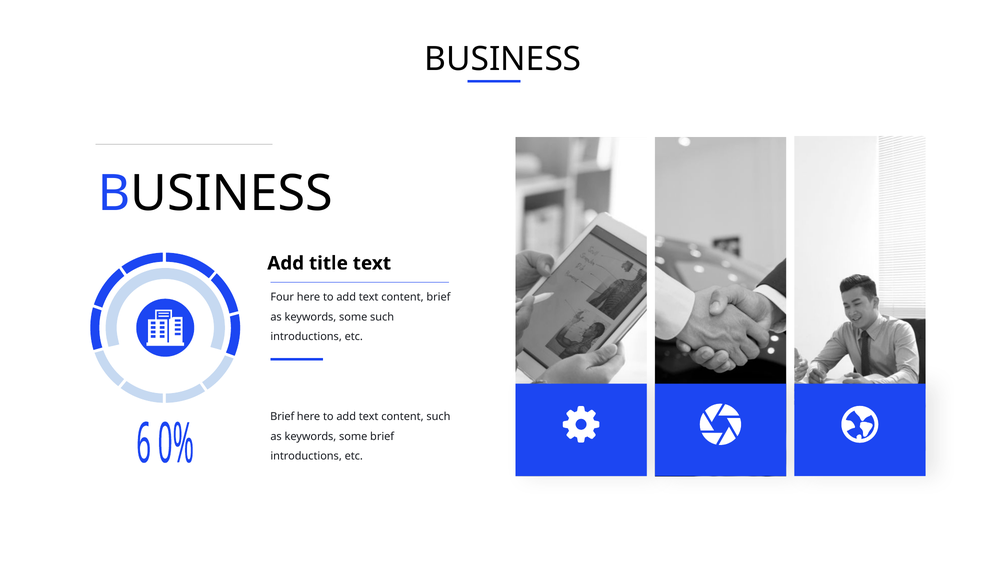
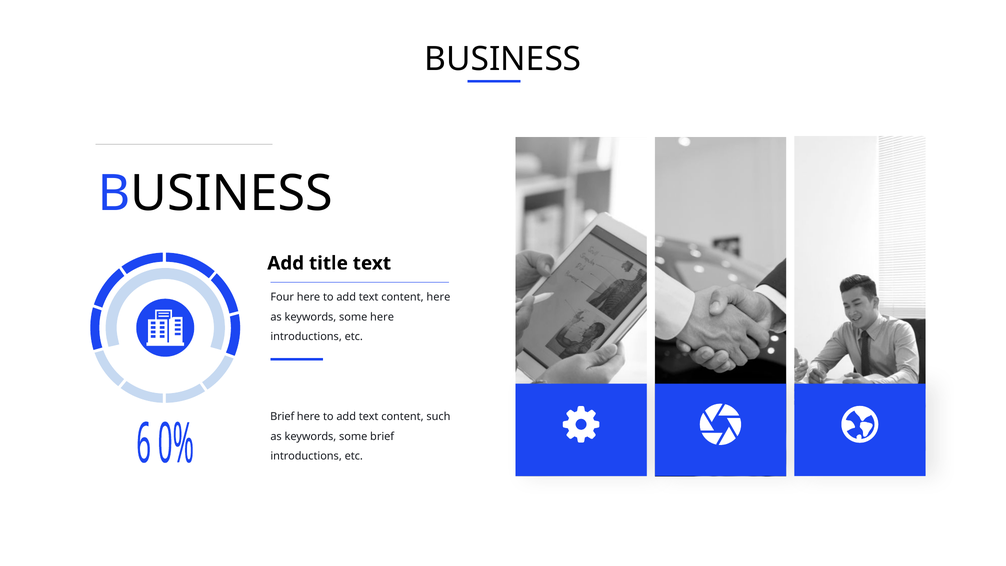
content brief: brief -> here
some such: such -> here
